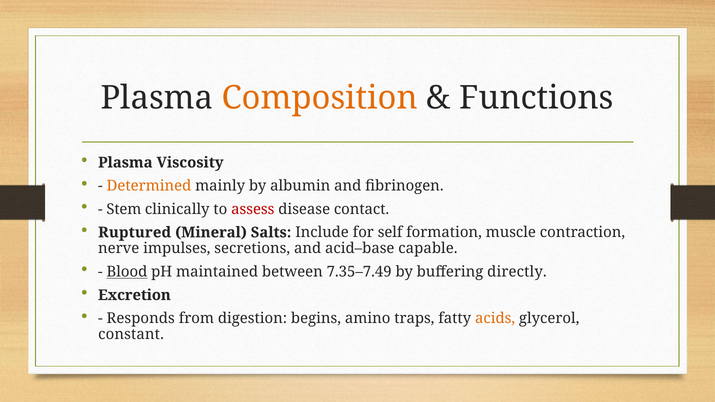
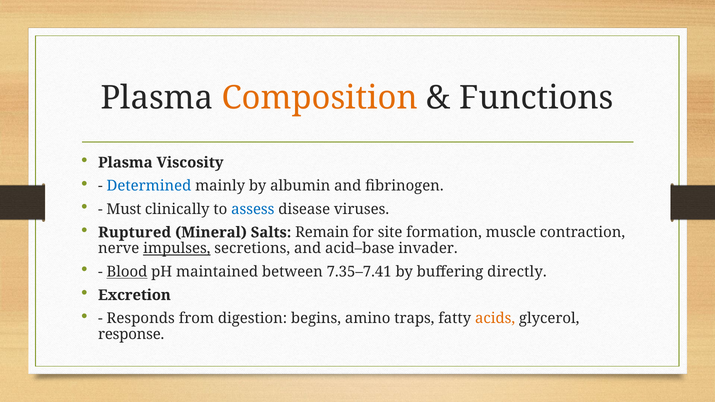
Determined colour: orange -> blue
Stem: Stem -> Must
assess colour: red -> blue
contact: contact -> viruses
Include: Include -> Remain
self: self -> site
impulses underline: none -> present
capable: capable -> invader
7.35–7.49: 7.35–7.49 -> 7.35–7.41
constant: constant -> response
